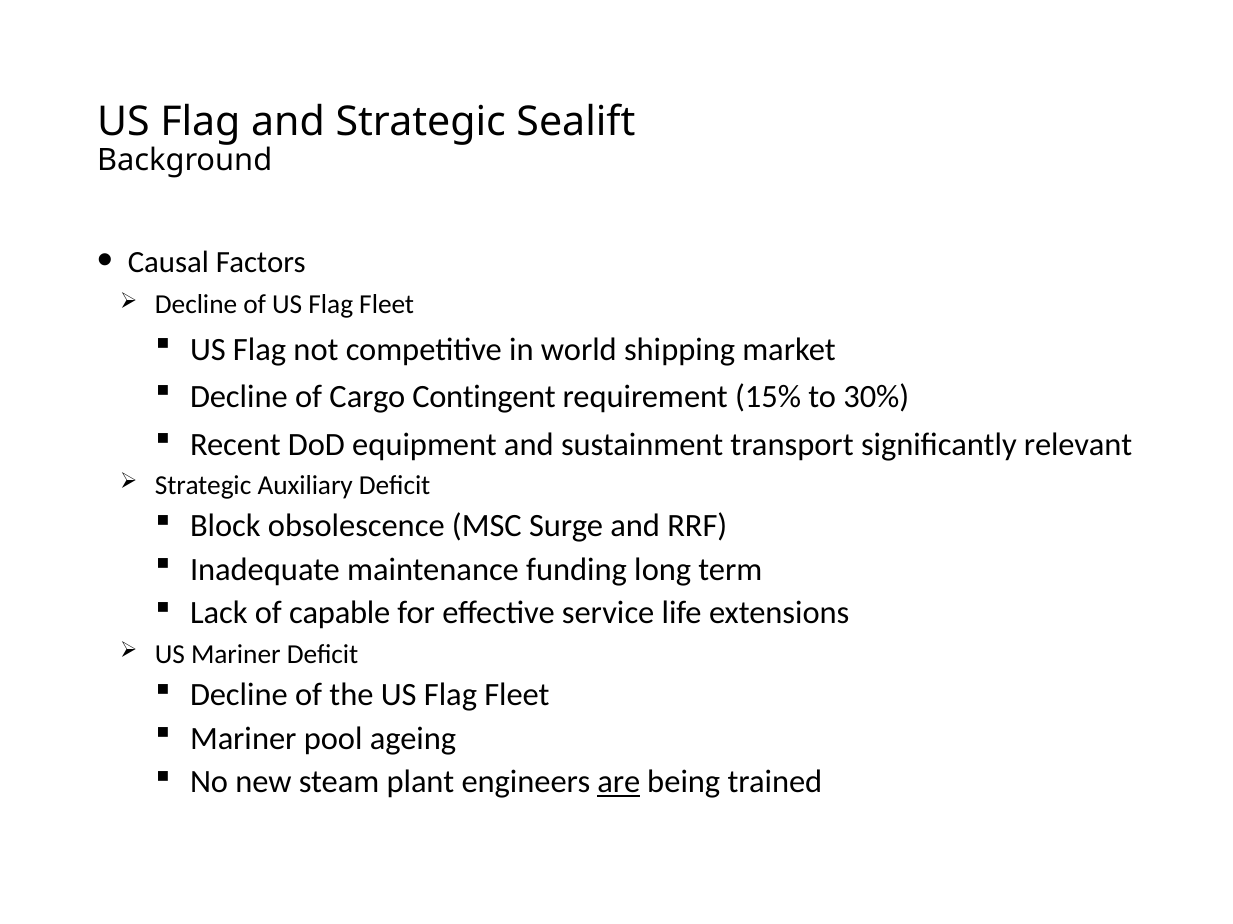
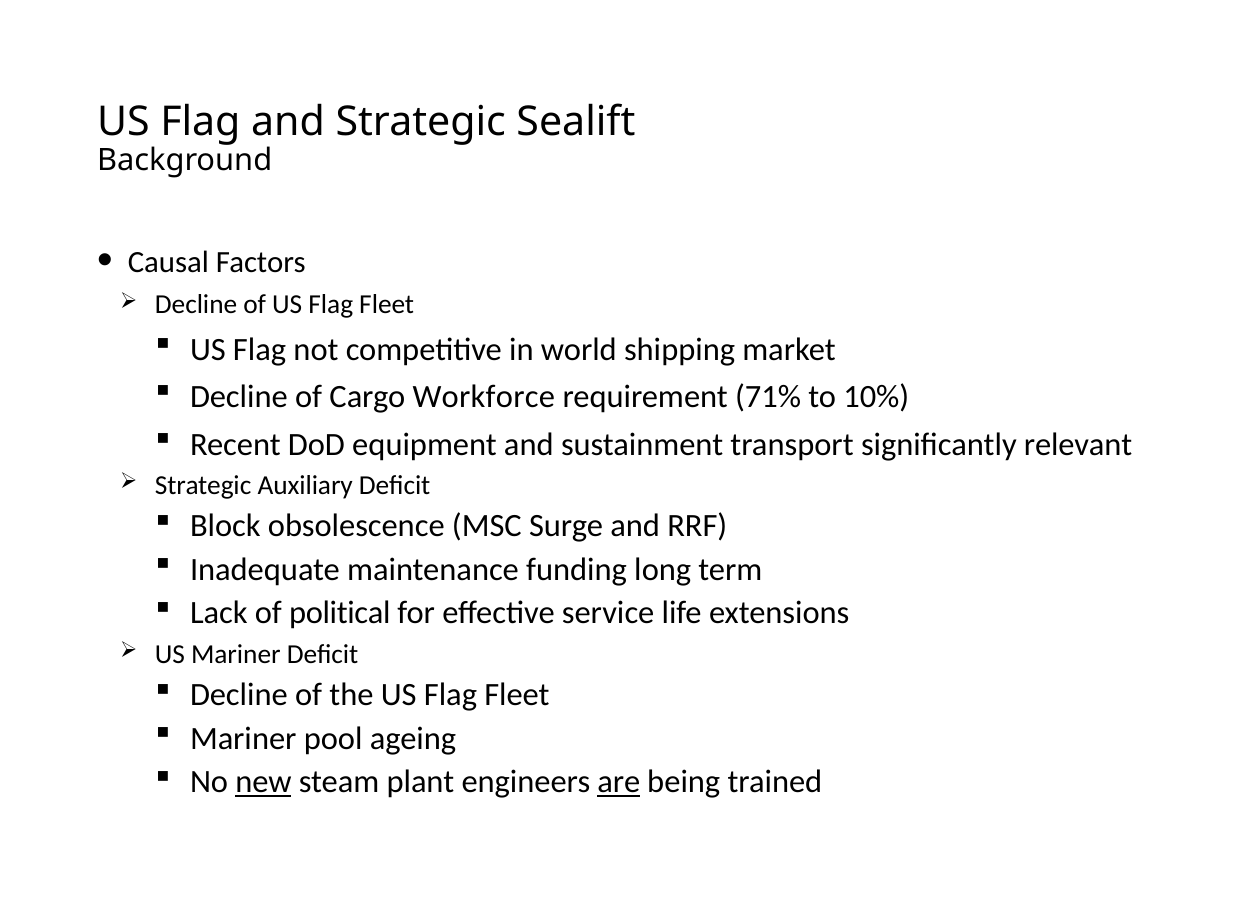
Contingent: Contingent -> Workforce
15%: 15% -> 71%
30%: 30% -> 10%
capable: capable -> political
new underline: none -> present
